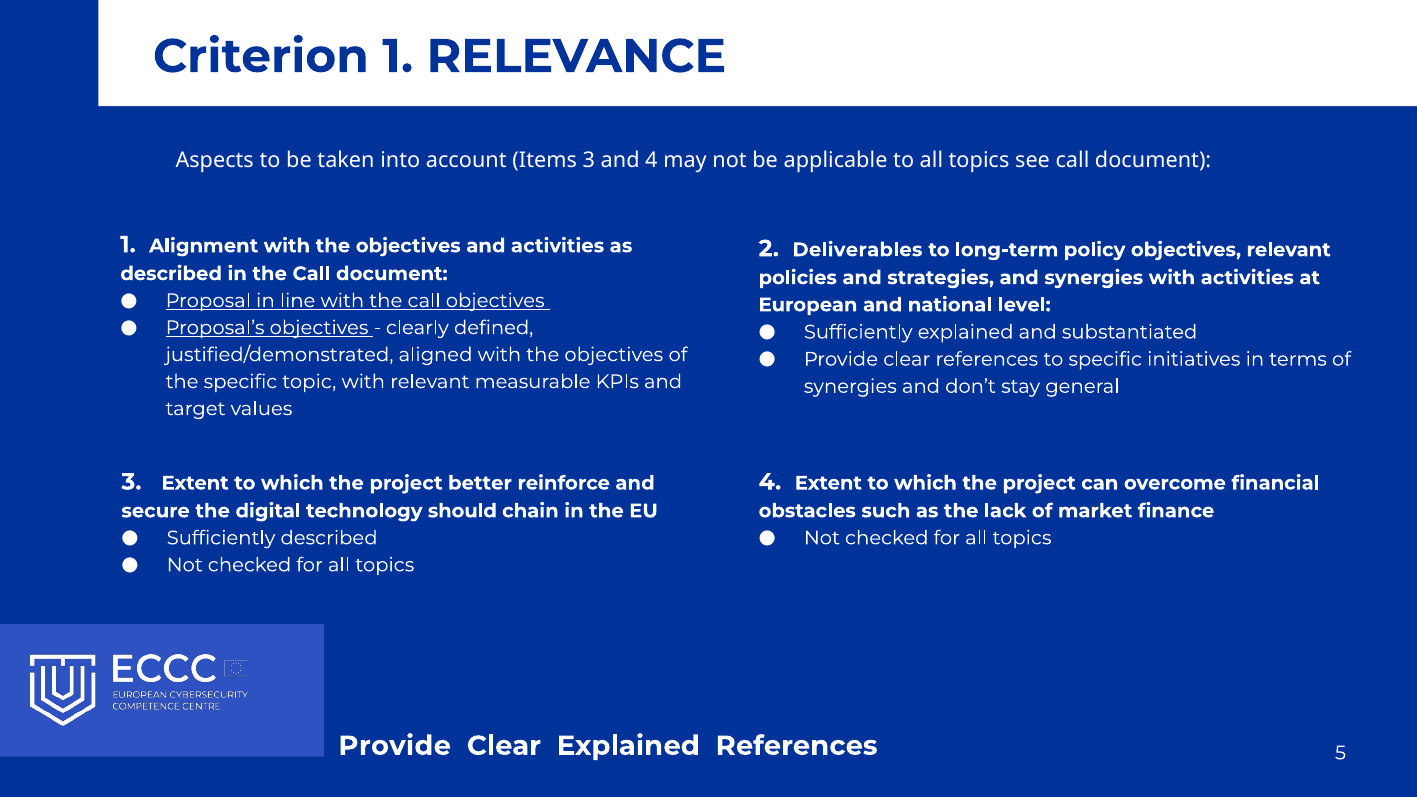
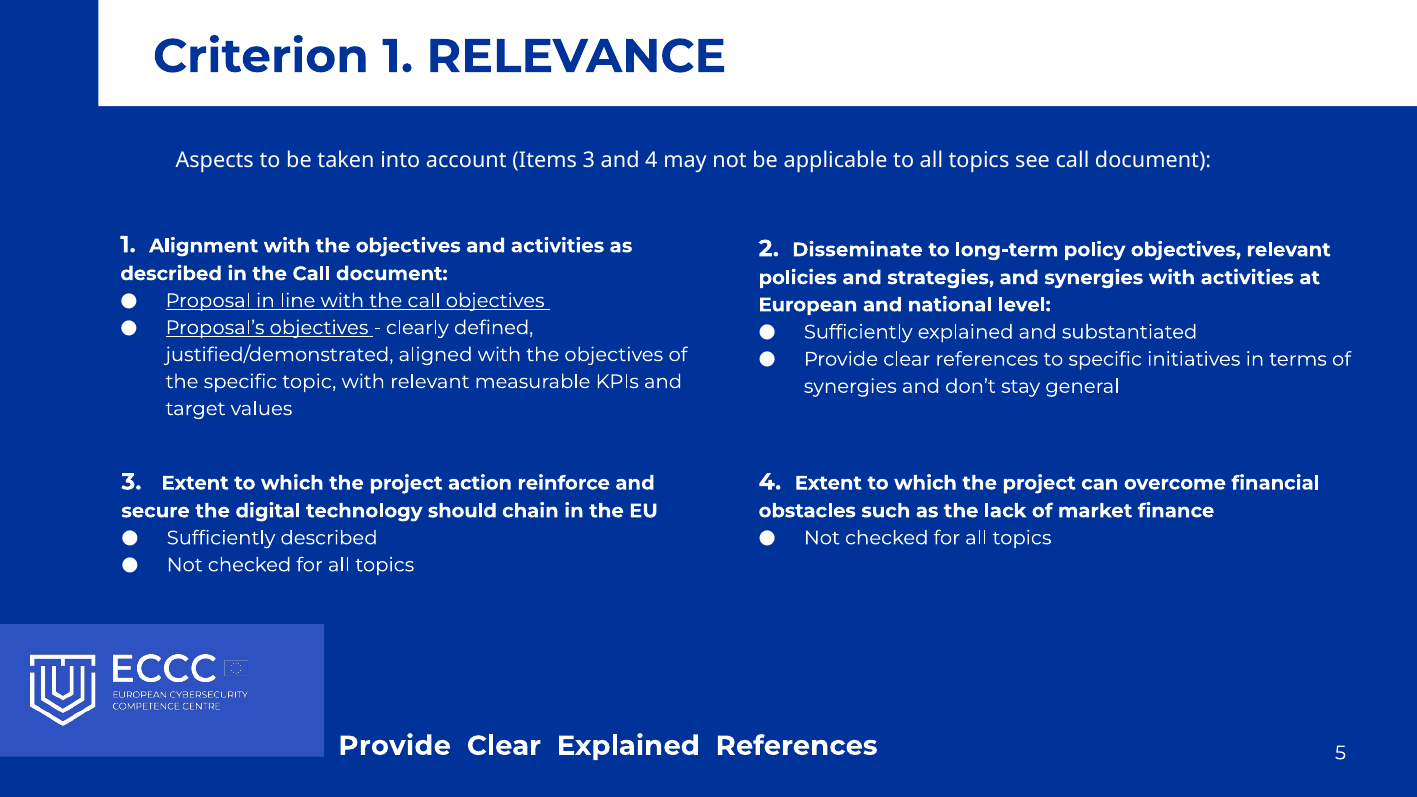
Deliverables: Deliverables -> Disseminate
better: better -> action
